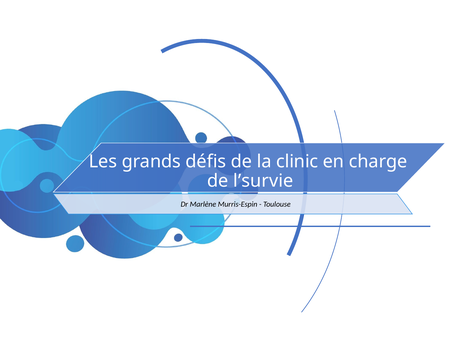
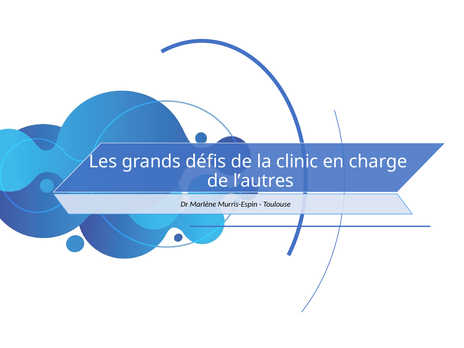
l’survie: l’survie -> l’autres
